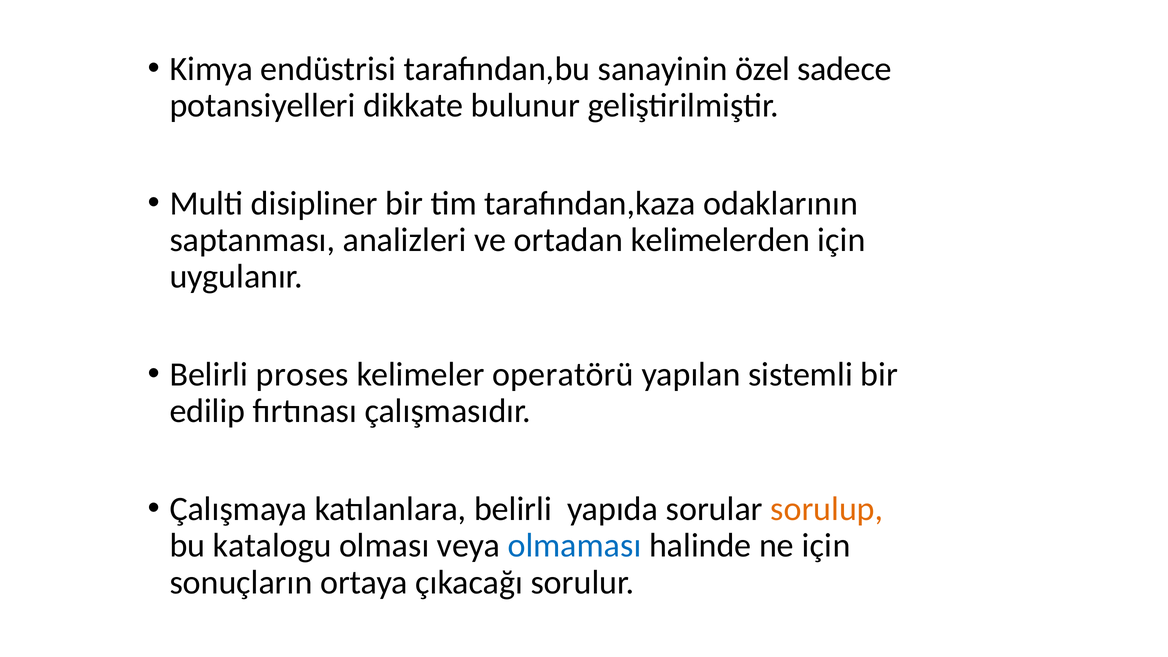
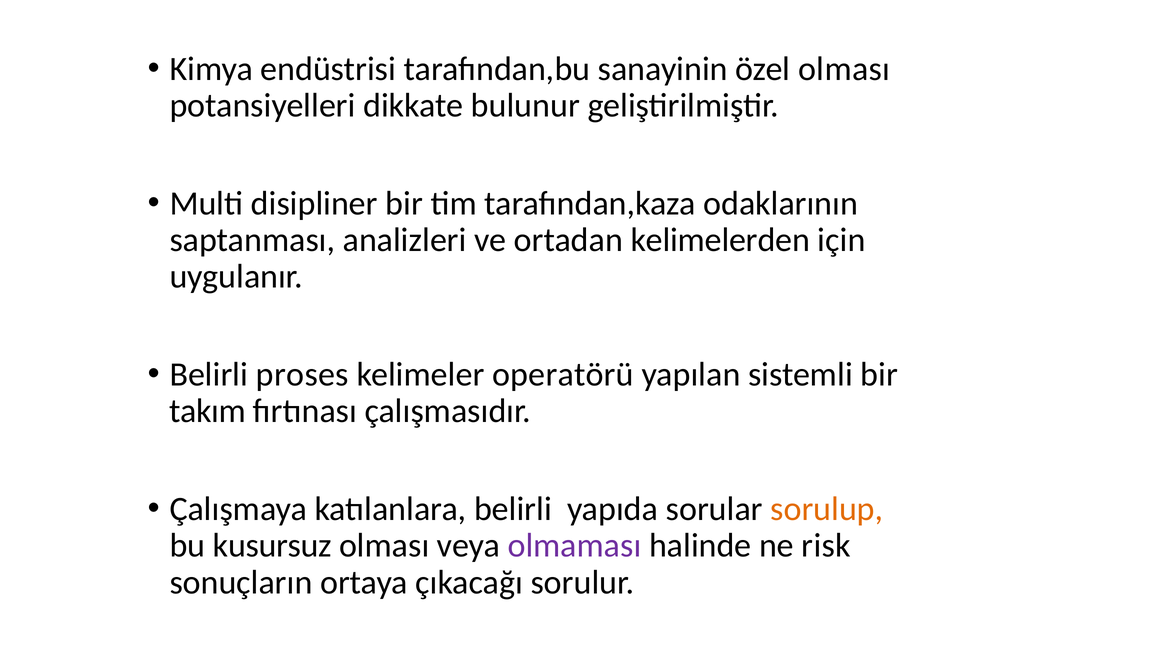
özel sadece: sadece -> olması
edilip: edilip -> takım
katalogu: katalogu -> kusursuz
olmaması colour: blue -> purple
ne için: için -> risk
